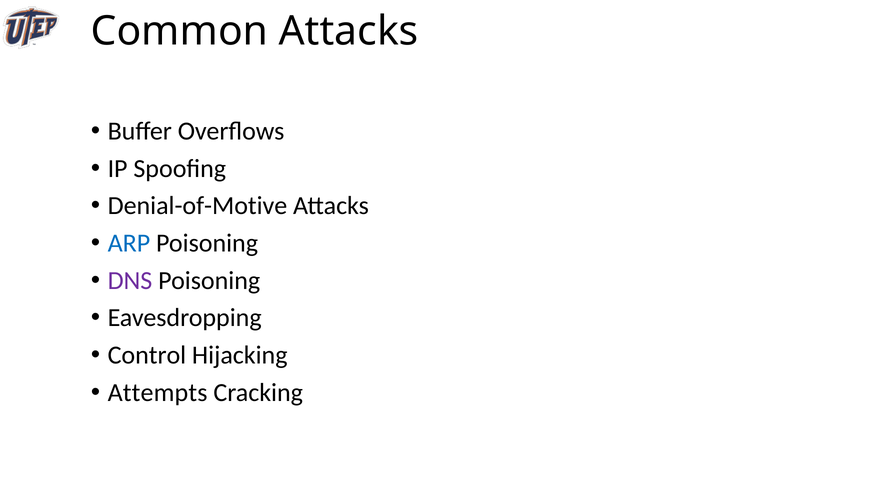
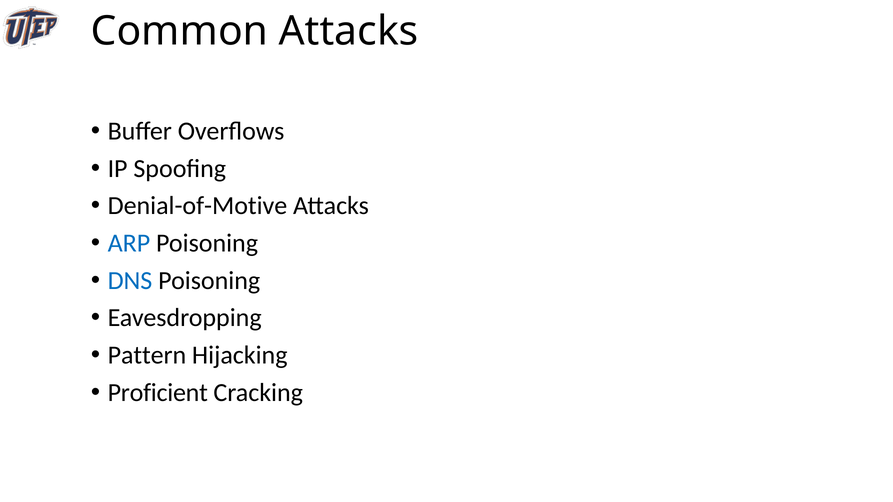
DNS colour: purple -> blue
Control: Control -> Pattern
Attempts: Attempts -> Proficient
